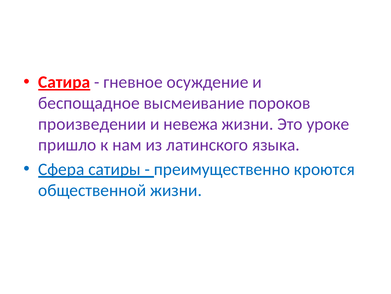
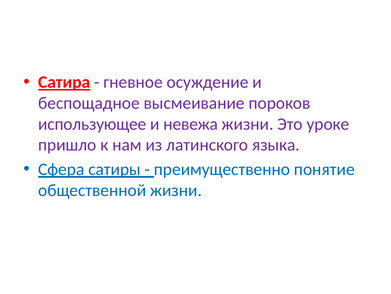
произведении: произведении -> использующее
кроются: кроются -> понятие
